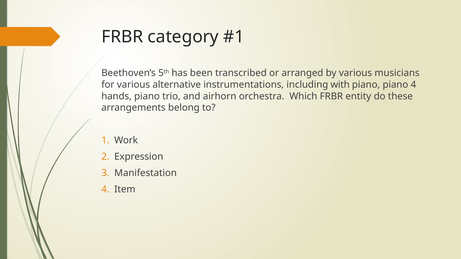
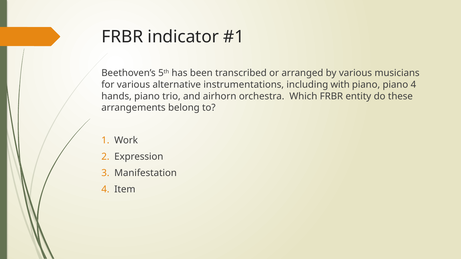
category: category -> indicator
